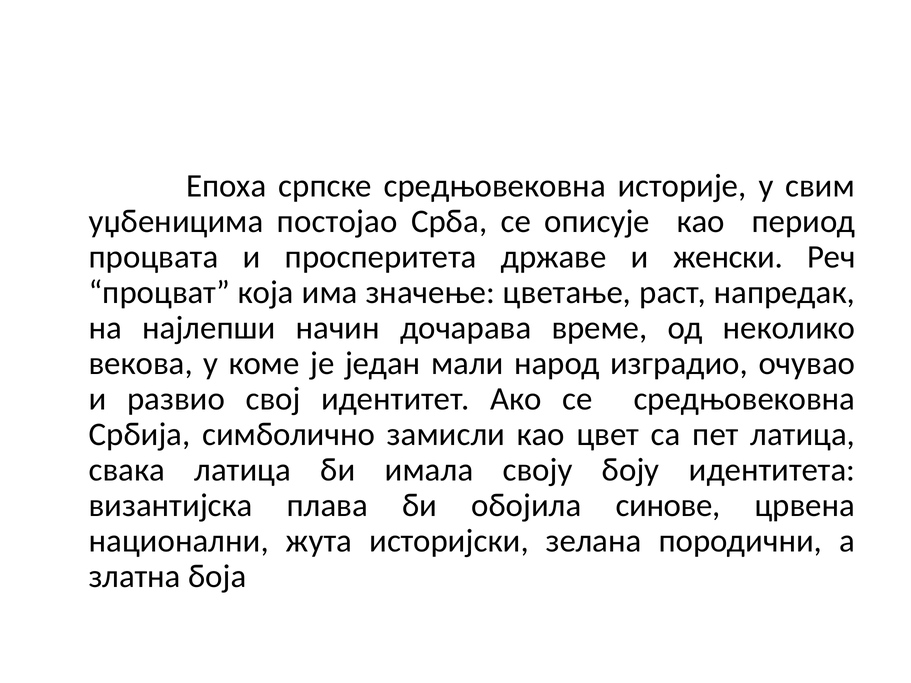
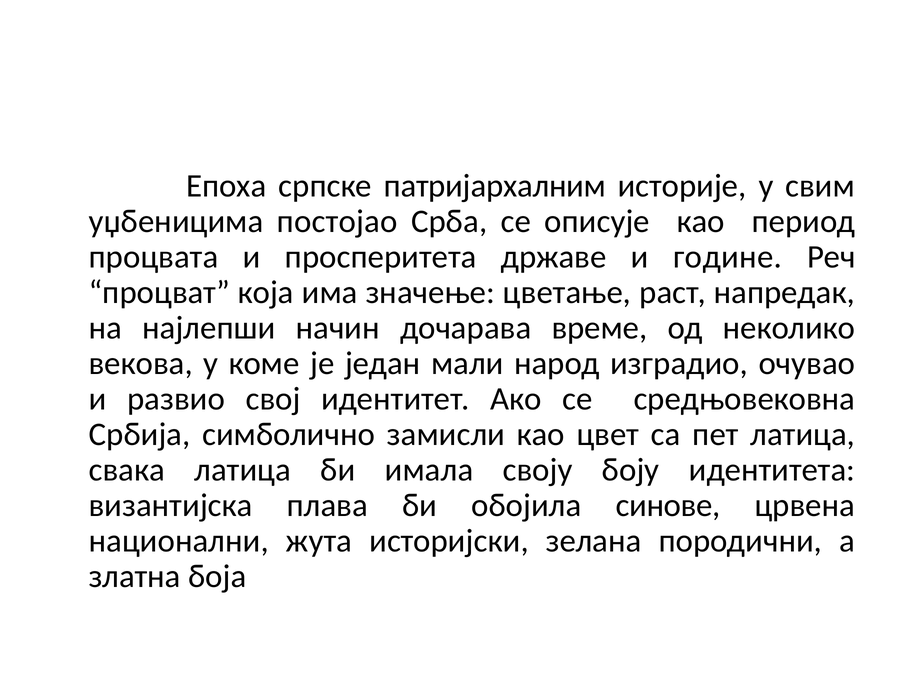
српске средњовековна: средњовековна -> патријархалним
женски: женски -> године
